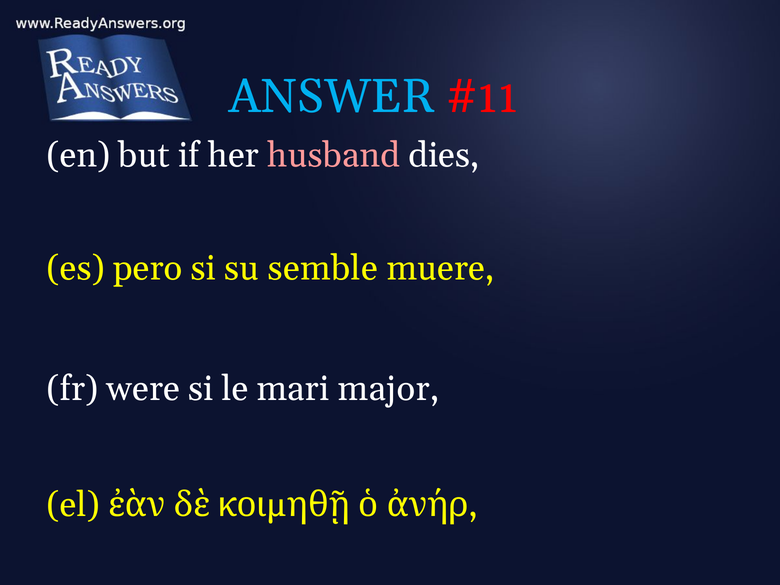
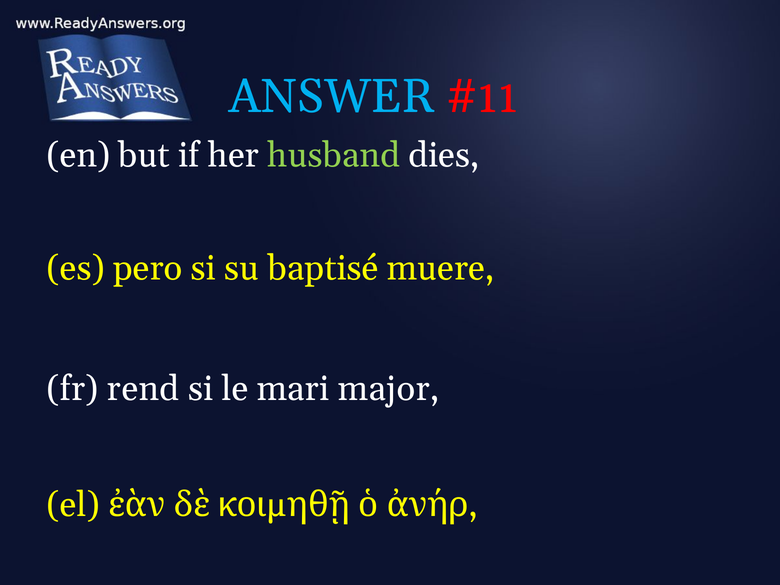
husband colour: pink -> light green
semble: semble -> baptisé
were: were -> rend
